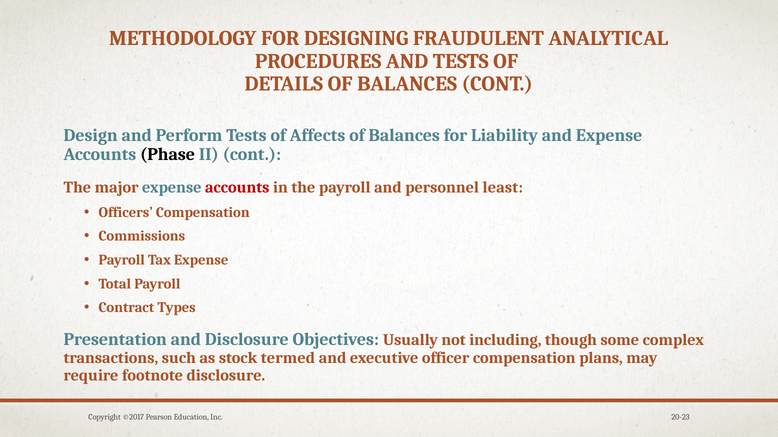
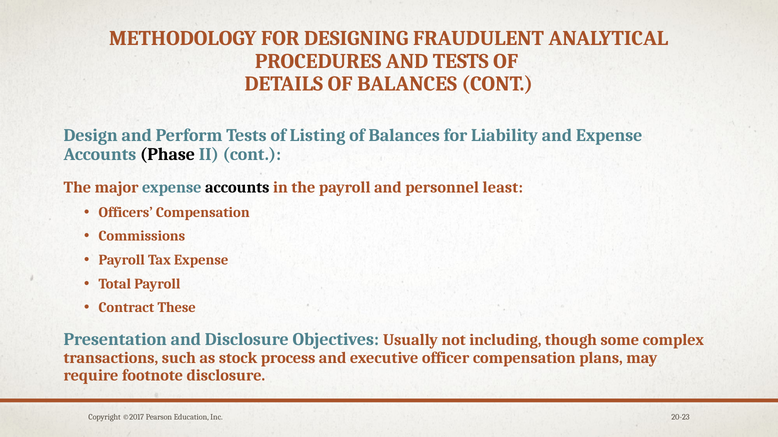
Affects: Affects -> Listing
accounts at (237, 188) colour: red -> black
Types: Types -> These
termed: termed -> process
